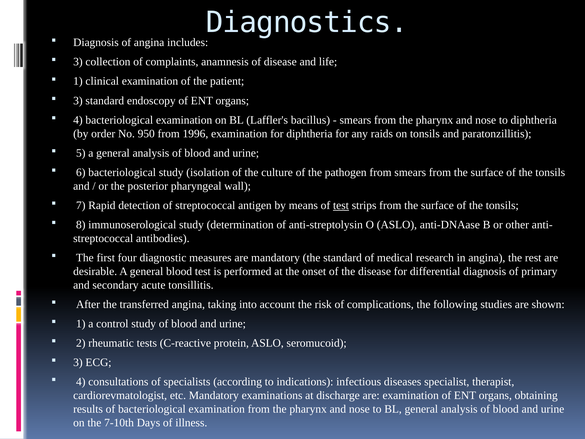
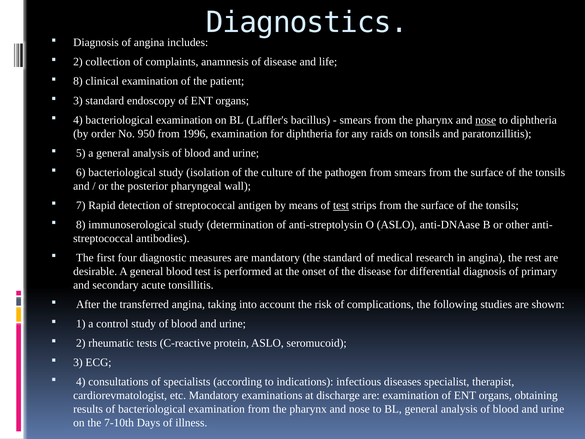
3 at (78, 62): 3 -> 2
1 at (78, 81): 1 -> 8
nose at (486, 120) underline: none -> present
